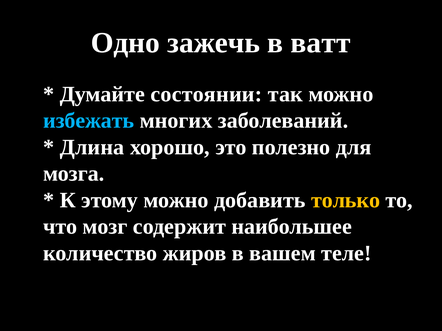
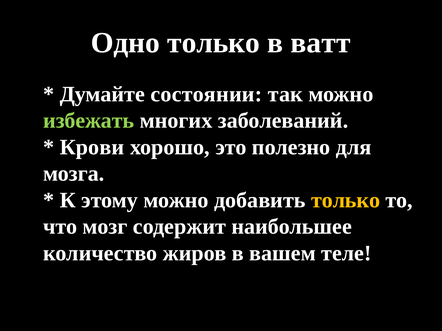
Одно зажечь: зажечь -> только
избежать colour: light blue -> light green
Длина: Длина -> Крови
